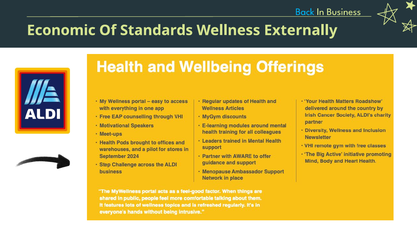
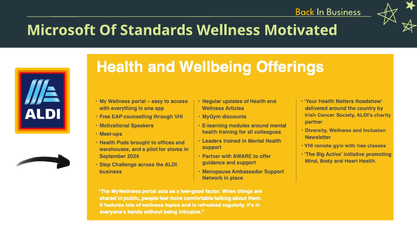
Back colour: light blue -> yellow
Economic: Economic -> Microsoft
Externally: Externally -> Motivated
